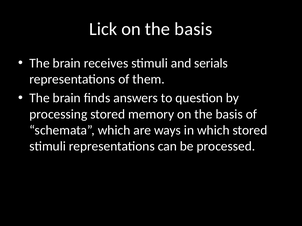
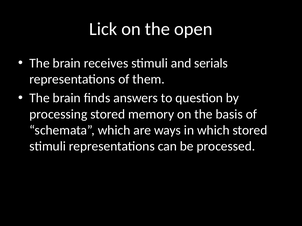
Lick on the basis: basis -> open
